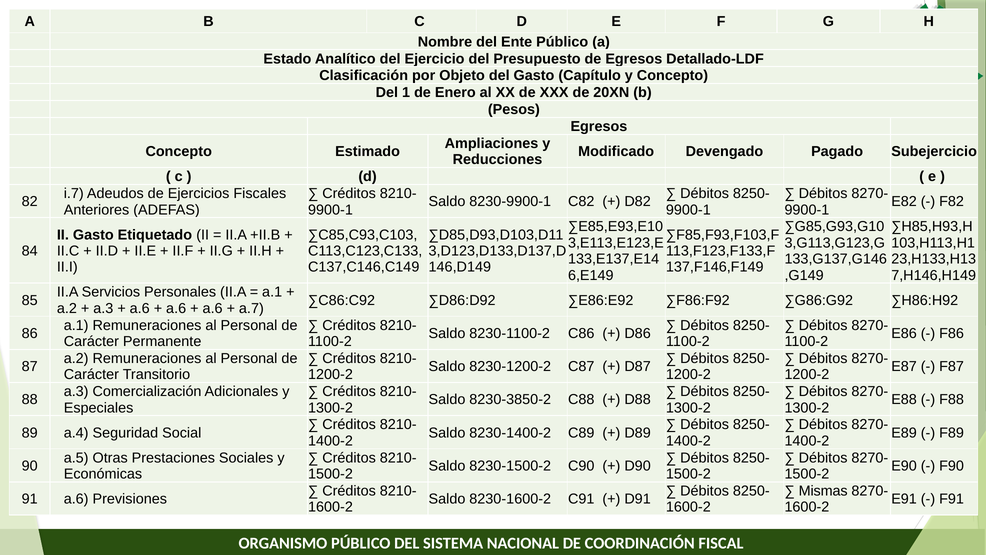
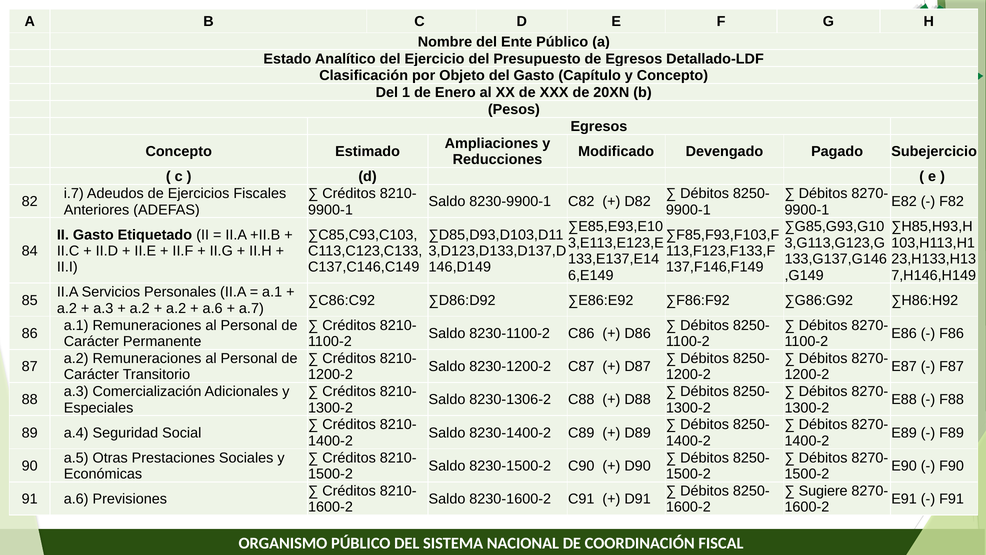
a.6 at (140, 308): a.6 -> a.2
a.6 at (176, 308): a.6 -> a.2
8230-3850-2: 8230-3850-2 -> 8230-1306-2
Mismas: Mismas -> Sugiere
